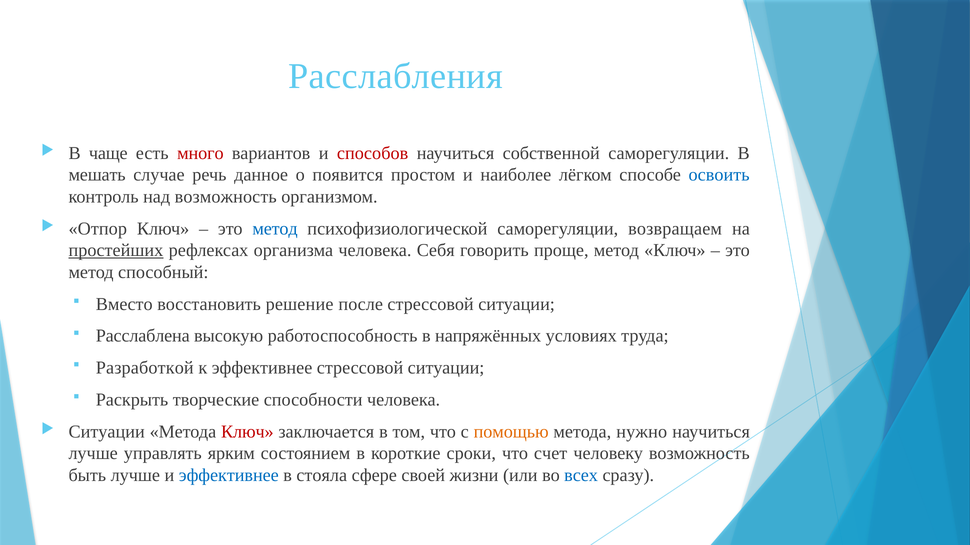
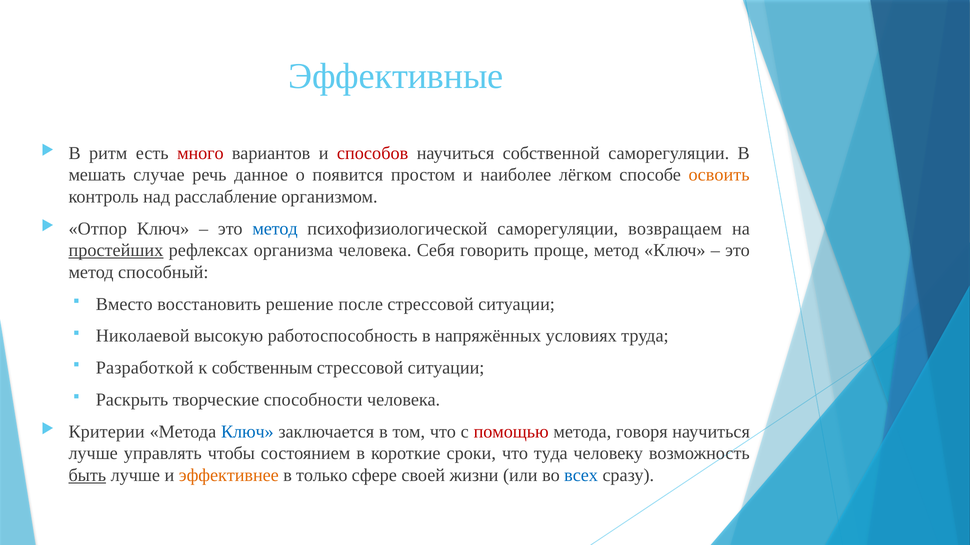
Расслабления: Расслабления -> Эффективные
чаще: чаще -> ритм
освоить colour: blue -> orange
над возможность: возможность -> расслабление
Расслаблена: Расслаблена -> Николаевой
к эффективнее: эффективнее -> собственным
Ситуации at (107, 432): Ситуации -> Критерии
Ключ at (247, 432) colour: red -> blue
помощью colour: orange -> red
нужно: нужно -> говоря
ярким: ярким -> чтобы
счет: счет -> туда
быть underline: none -> present
эффективнее at (229, 476) colour: blue -> orange
стояла: стояла -> только
